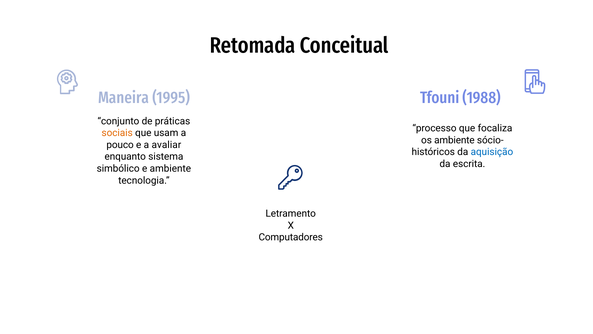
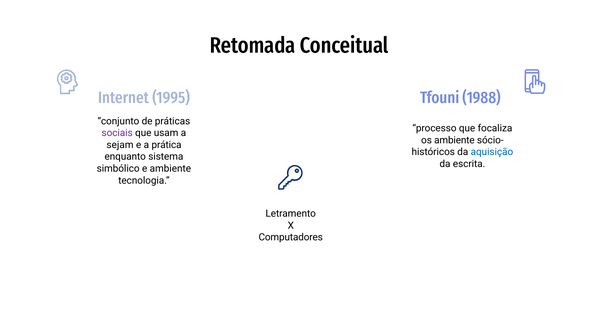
Maneira: Maneira -> Internet
sociais colour: orange -> purple
pouco: pouco -> sejam
avaliar: avaliar -> prática
